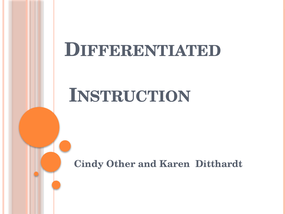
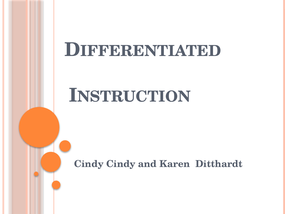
Cindy Other: Other -> Cindy
